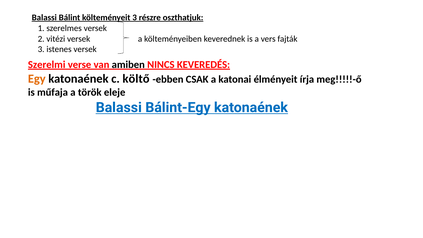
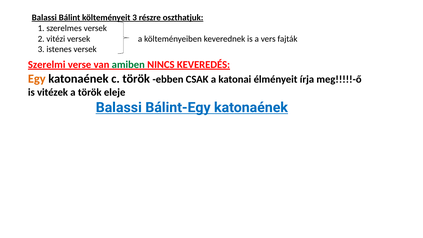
amiben colour: black -> green
c költő: költő -> török
műfaja: műfaja -> vitézek
